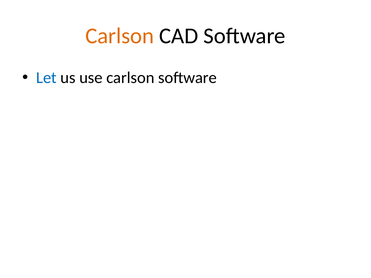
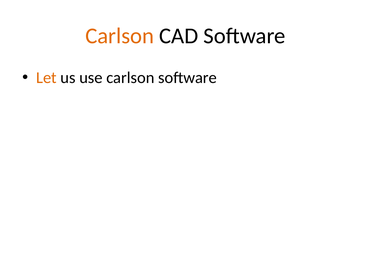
Let colour: blue -> orange
